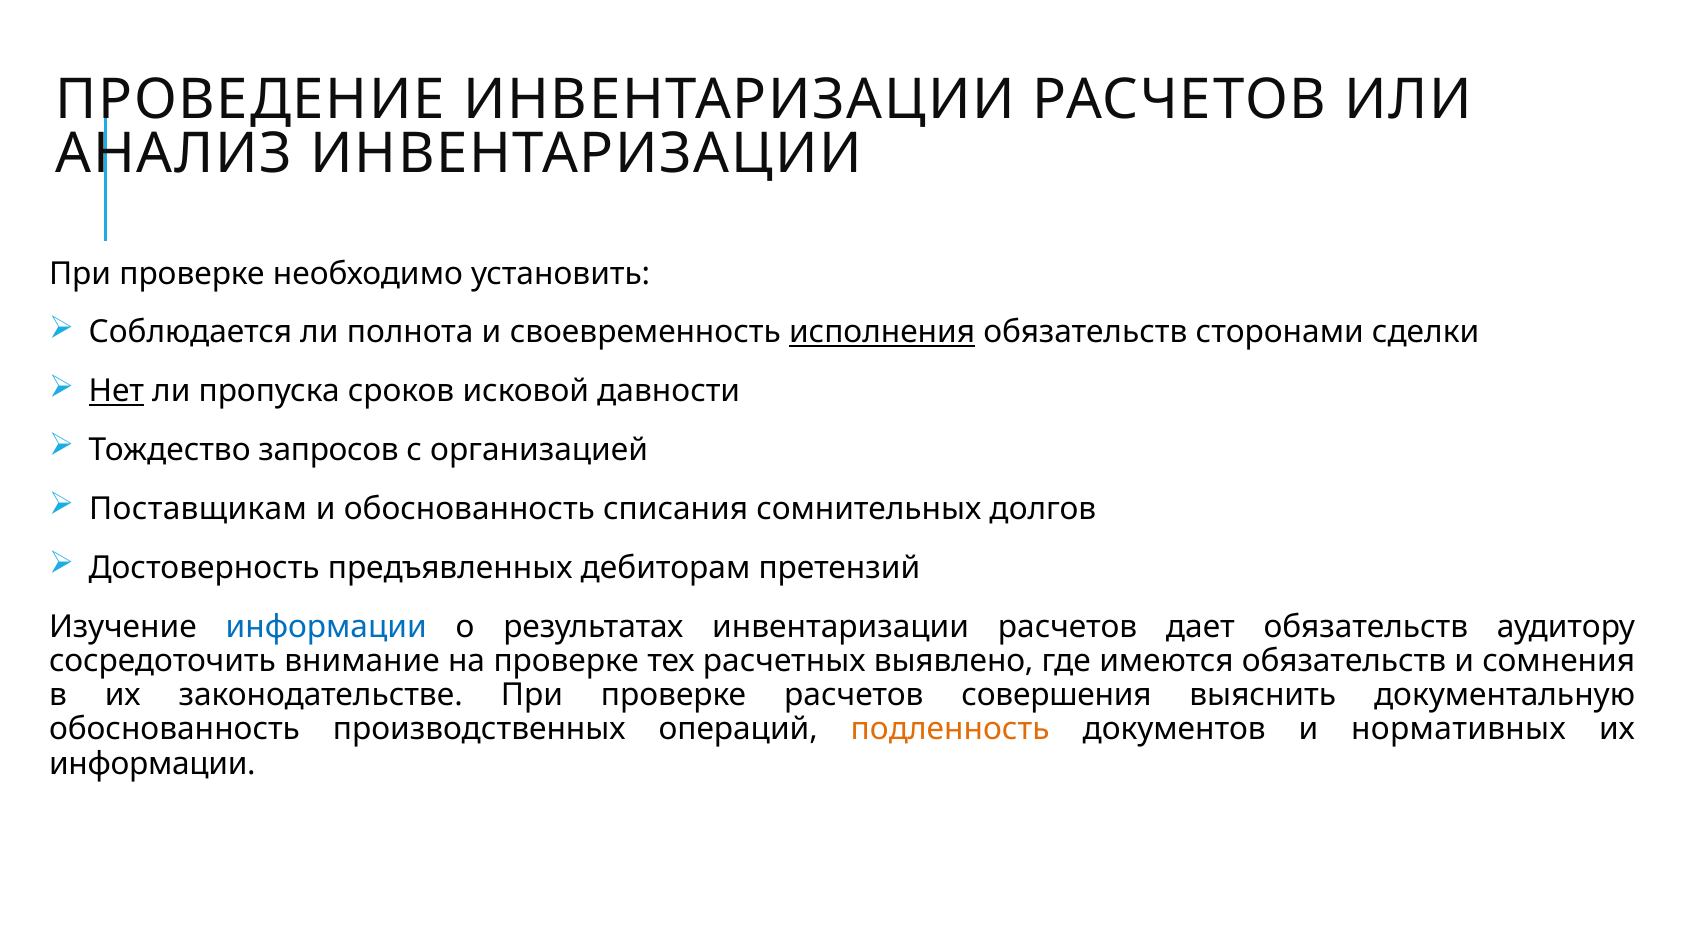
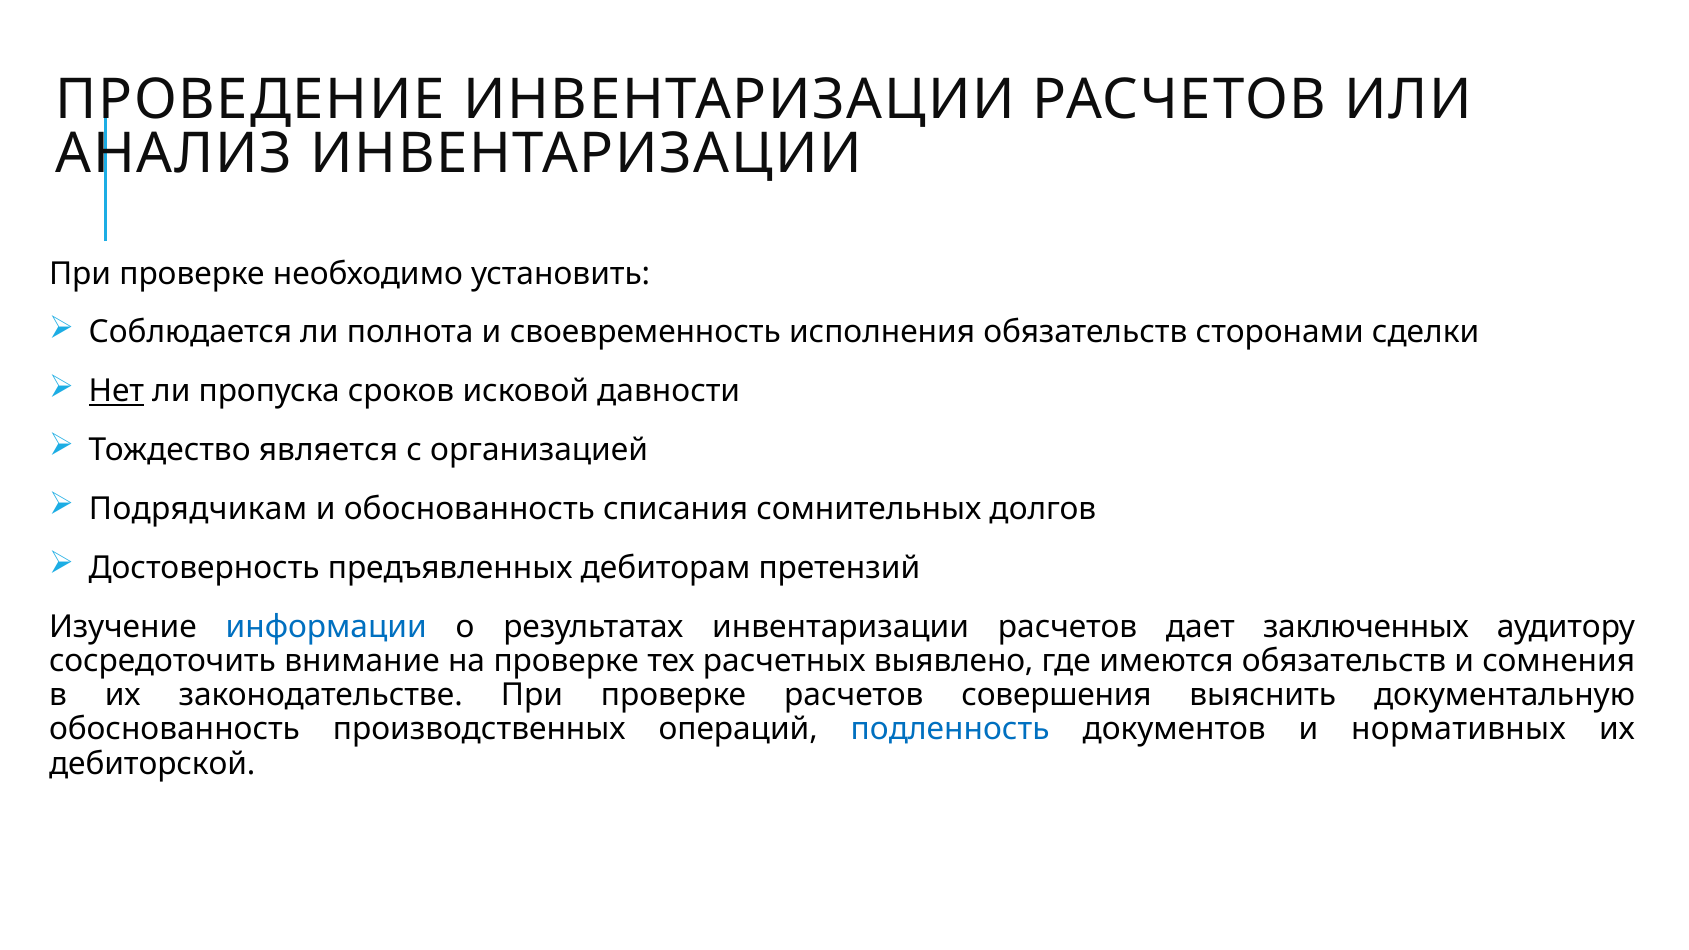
исполнения underline: present -> none
запросов: запросов -> является
Поставщикам: Поставщикам -> Подрядчикам
дает обязательств: обязательств -> заключенных
подленность colour: orange -> blue
информации at (152, 764): информации -> дебиторской
